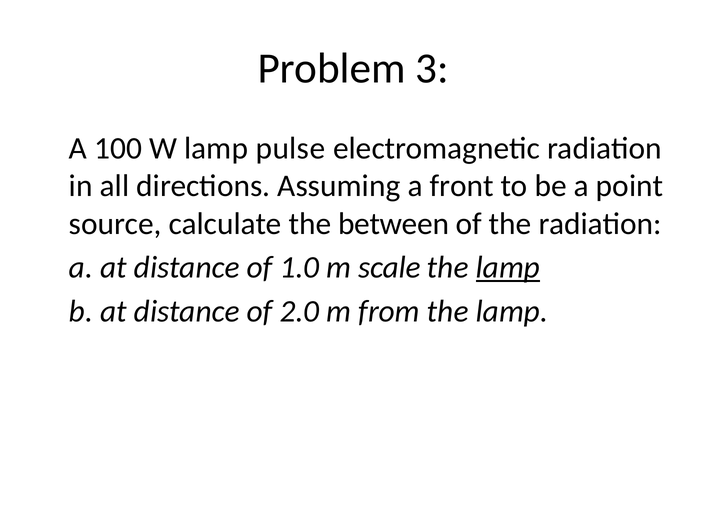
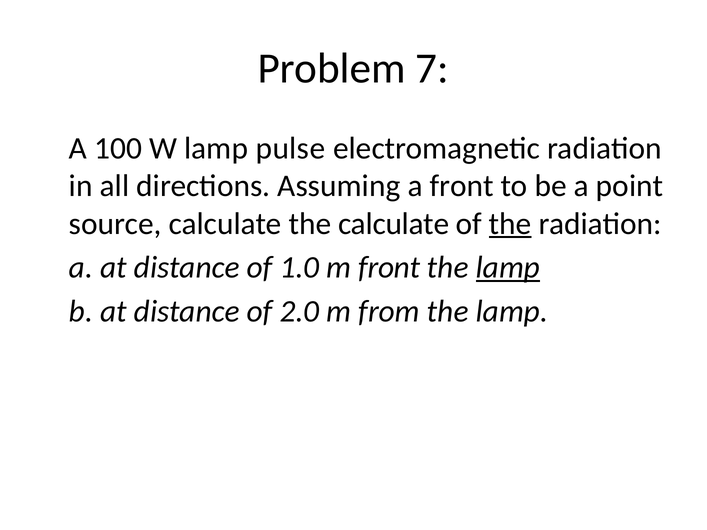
3: 3 -> 7
the between: between -> calculate
the at (510, 224) underline: none -> present
m scale: scale -> front
